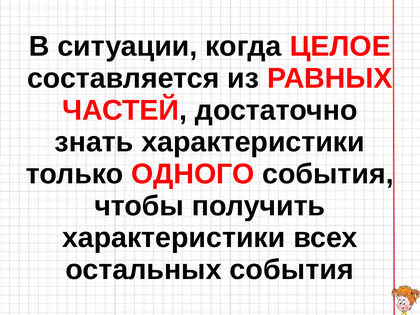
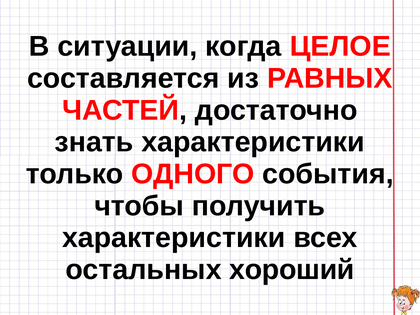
остальных события: события -> хороший
